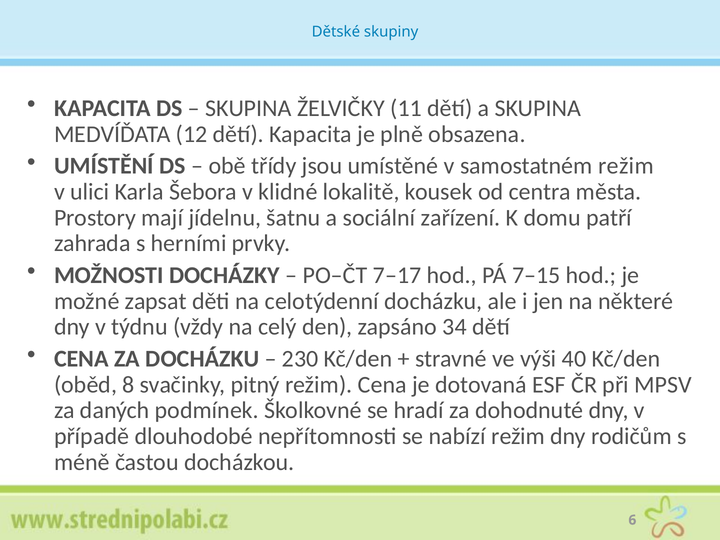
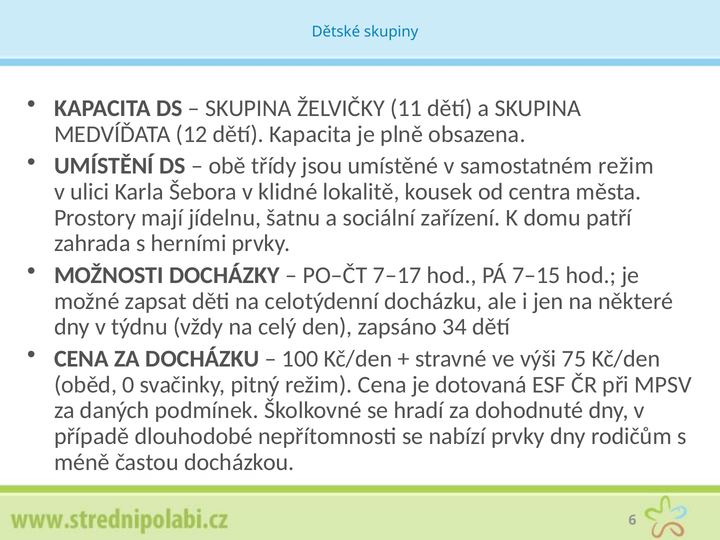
230: 230 -> 100
40: 40 -> 75
8: 8 -> 0
nabízí režim: režim -> prvky
